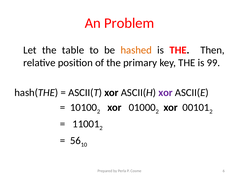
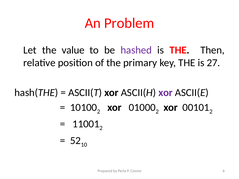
table: table -> value
hashed colour: orange -> purple
99: 99 -> 27
56: 56 -> 52
